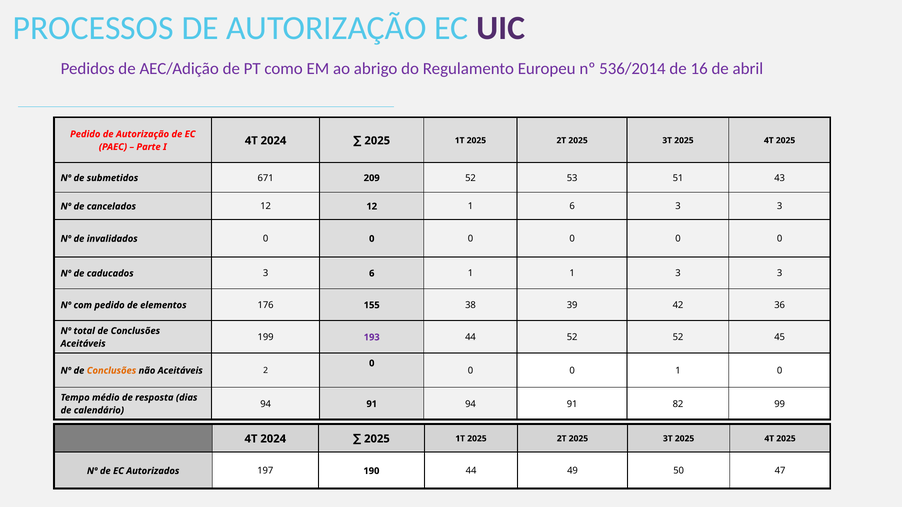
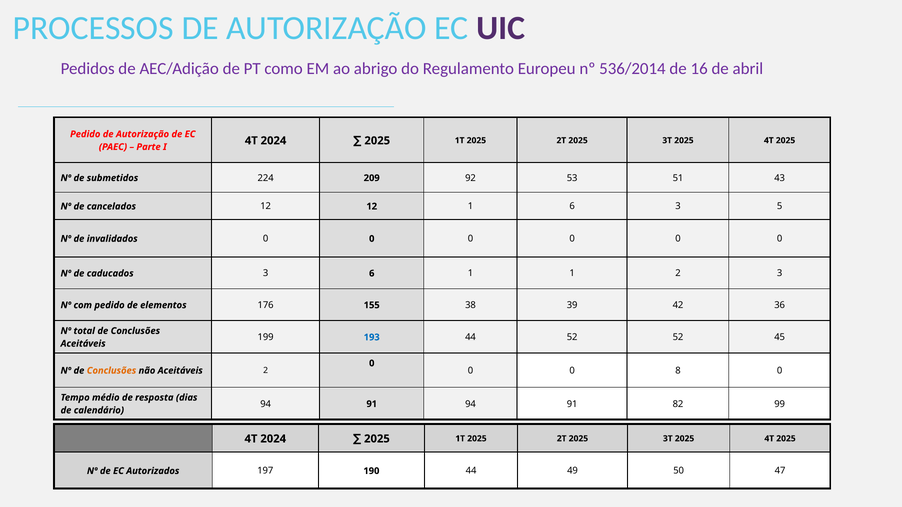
671: 671 -> 224
209 52: 52 -> 92
6 3 3: 3 -> 5
1 3: 3 -> 2
193 colour: purple -> blue
0 1: 1 -> 8
